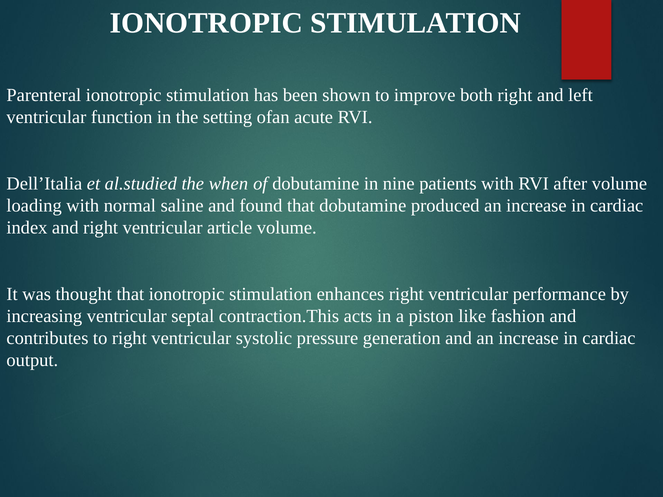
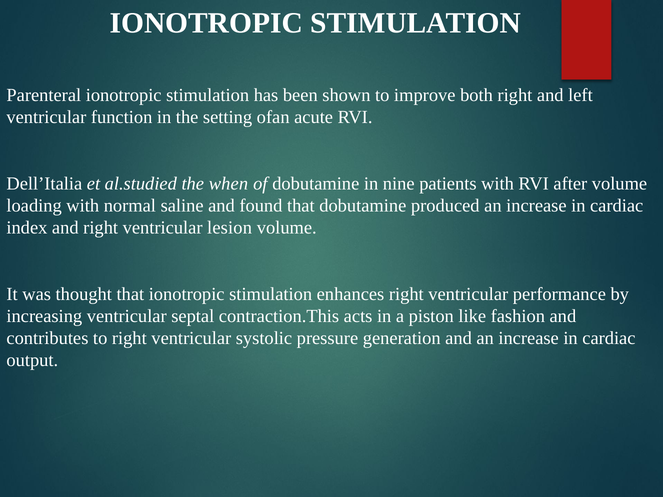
article: article -> lesion
